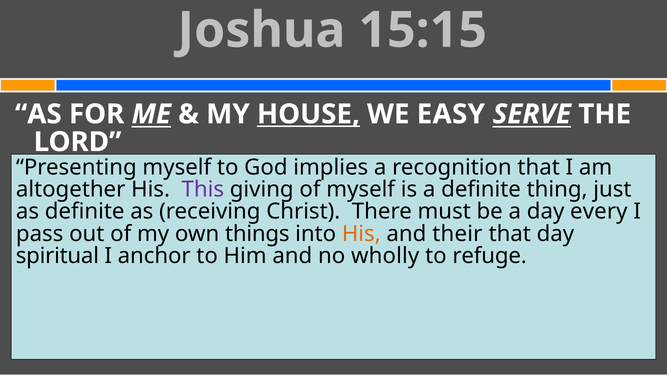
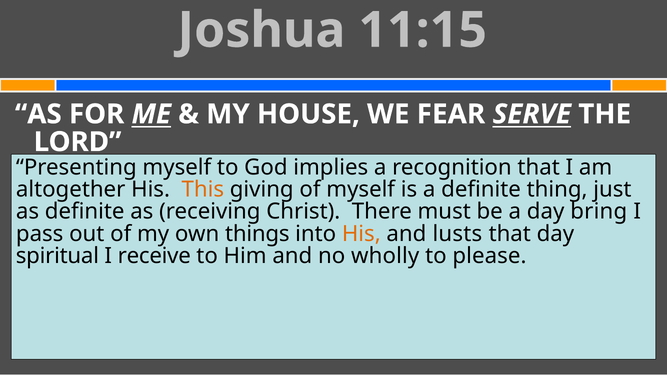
15:15: 15:15 -> 11:15
HOUSE underline: present -> none
EASY: EASY -> FEAR
This at (203, 190) colour: purple -> orange
every: every -> bring
their: their -> lusts
anchor: anchor -> receive
refuge: refuge -> please
